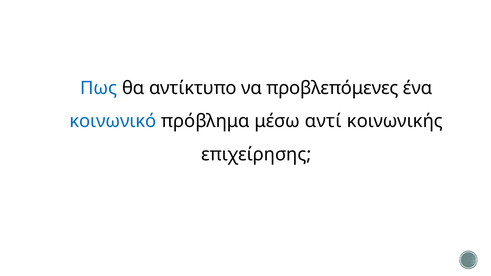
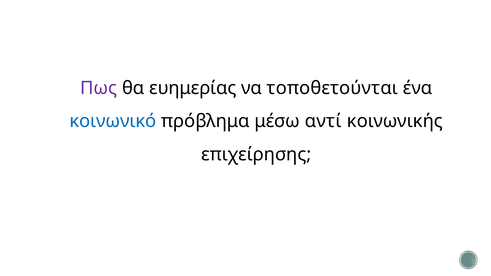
Πως colour: blue -> purple
αντίκτυπο: αντίκτυπο -> ευημερίας
προβλεπόμενες: προβλεπόμενες -> τοποθετούνται
